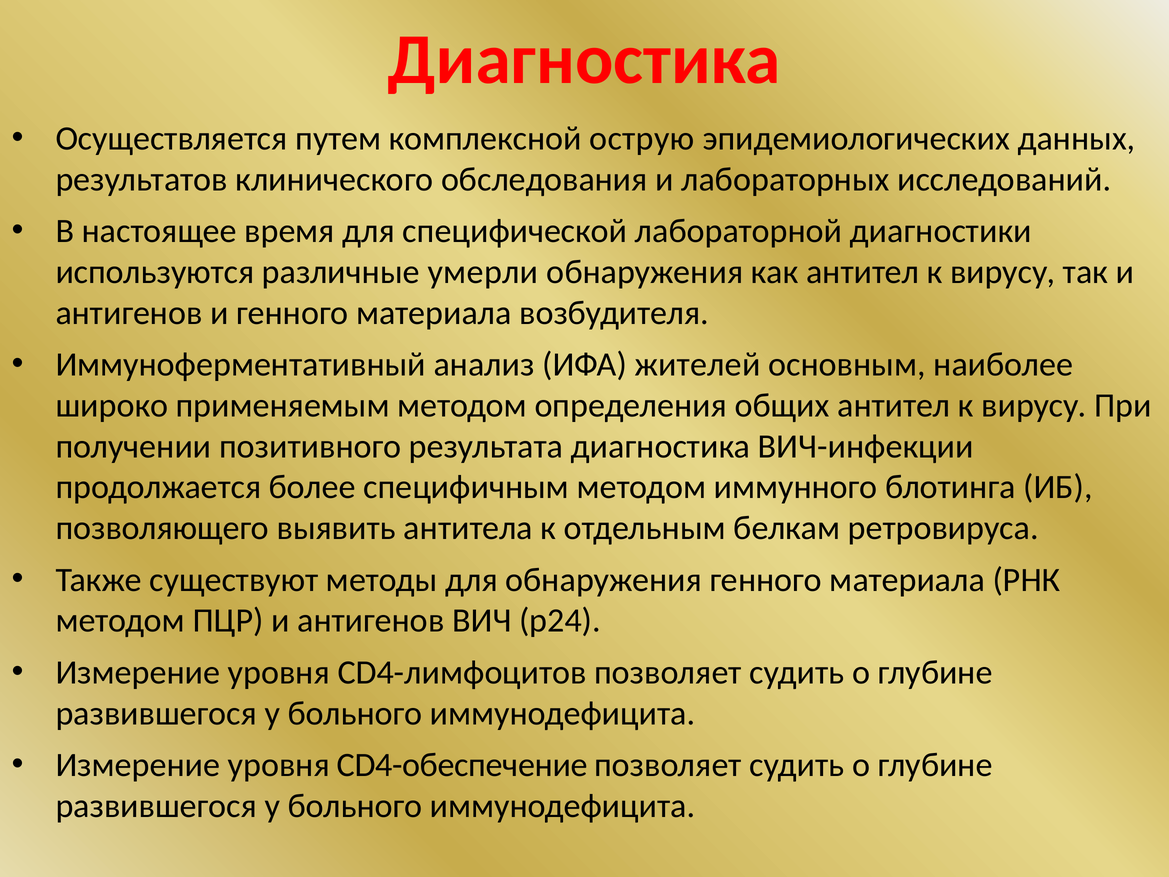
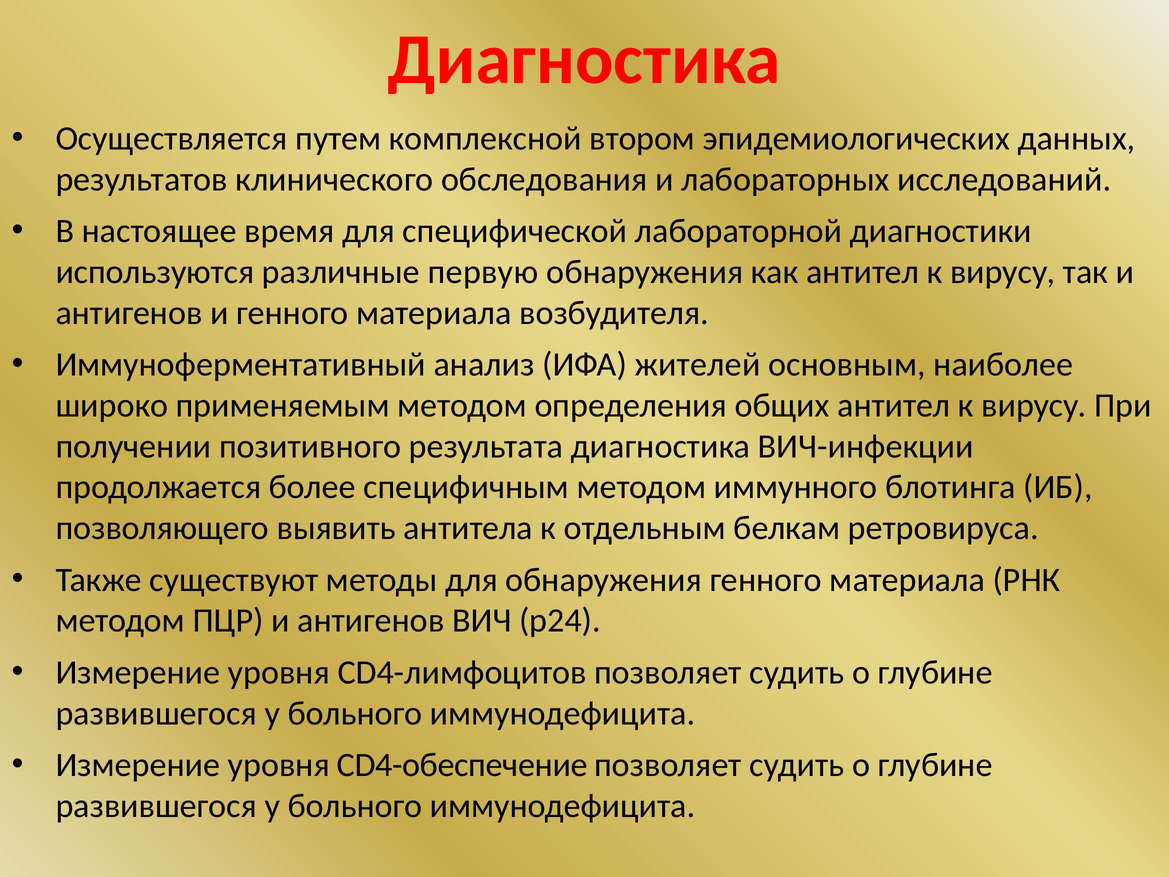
острую: острую -> втором
умерли: умерли -> первую
